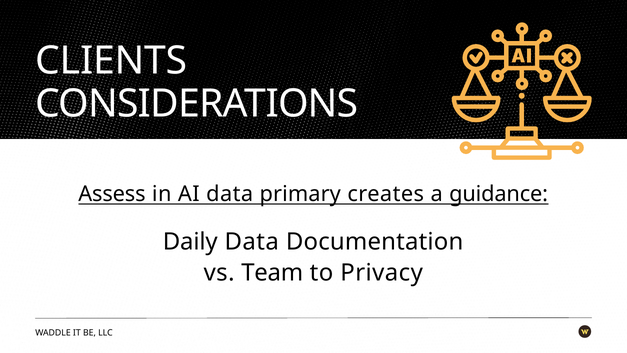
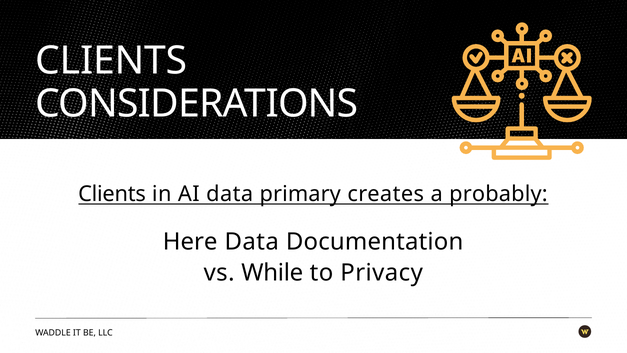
Assess at (112, 194): Assess -> Clients
guidance: guidance -> probably
Daily: Daily -> Here
Team: Team -> While
